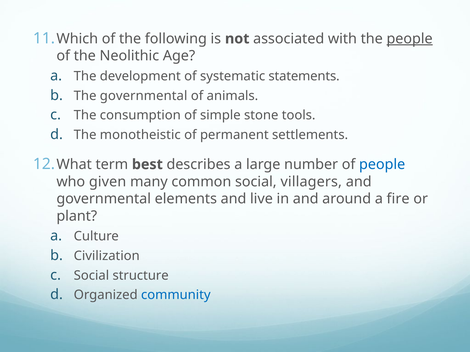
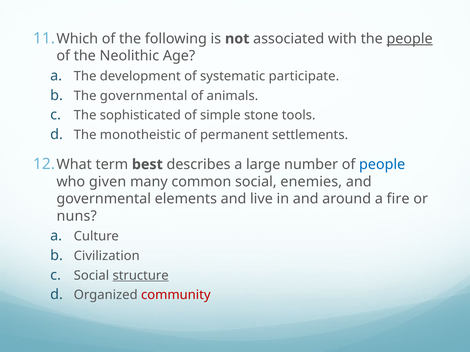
statements: statements -> participate
consumption: consumption -> sophisticated
villagers: villagers -> enemies
plant: plant -> nuns
structure underline: none -> present
community colour: blue -> red
